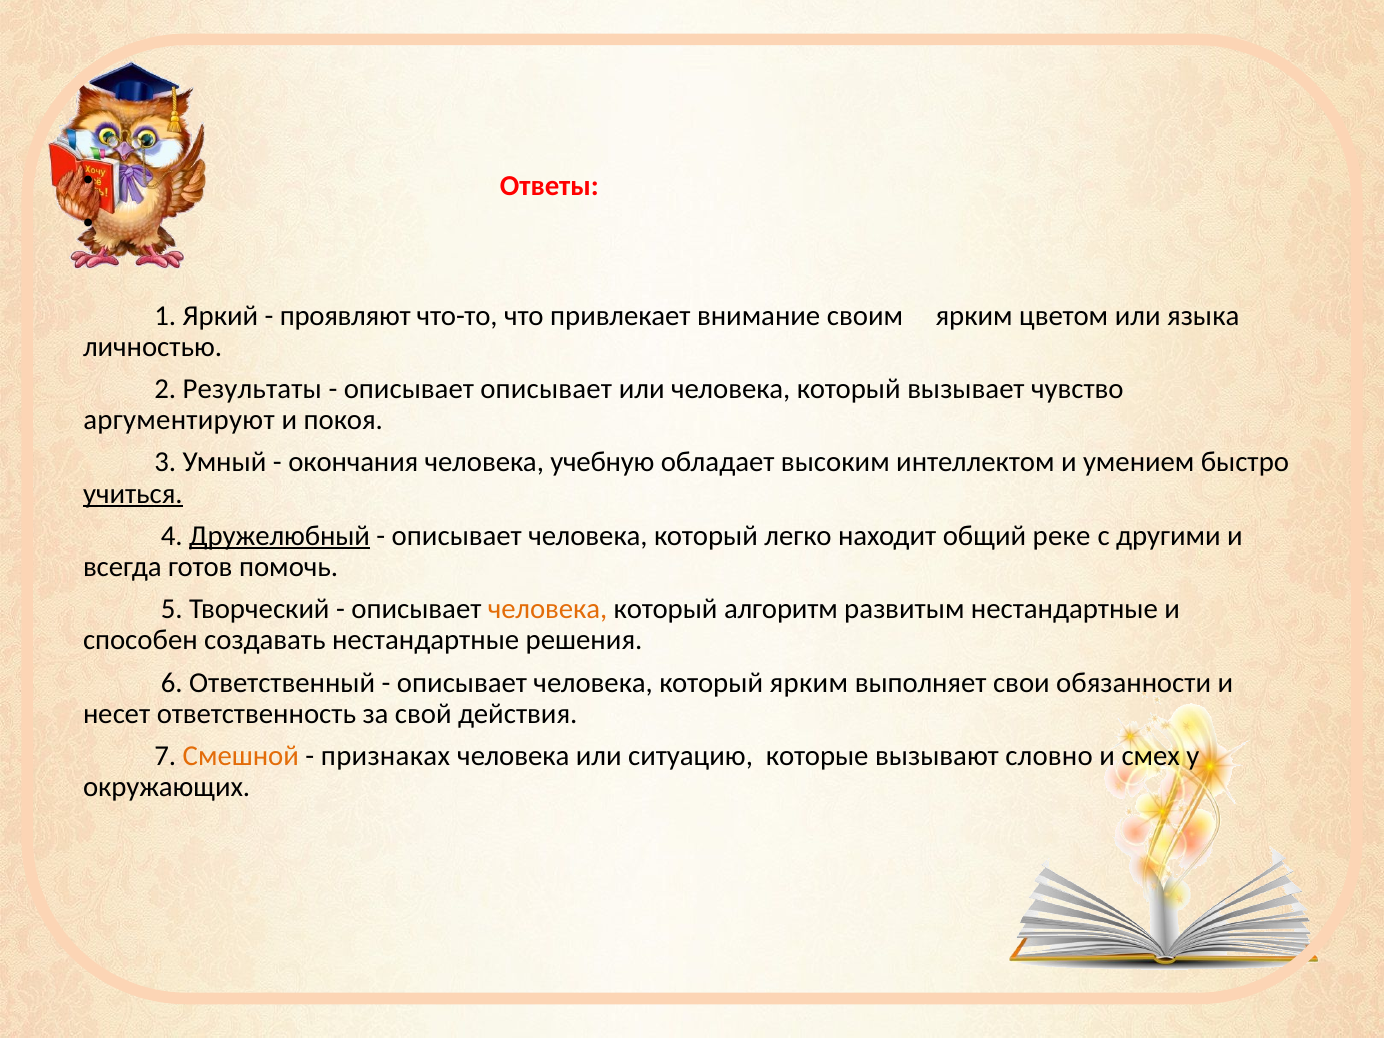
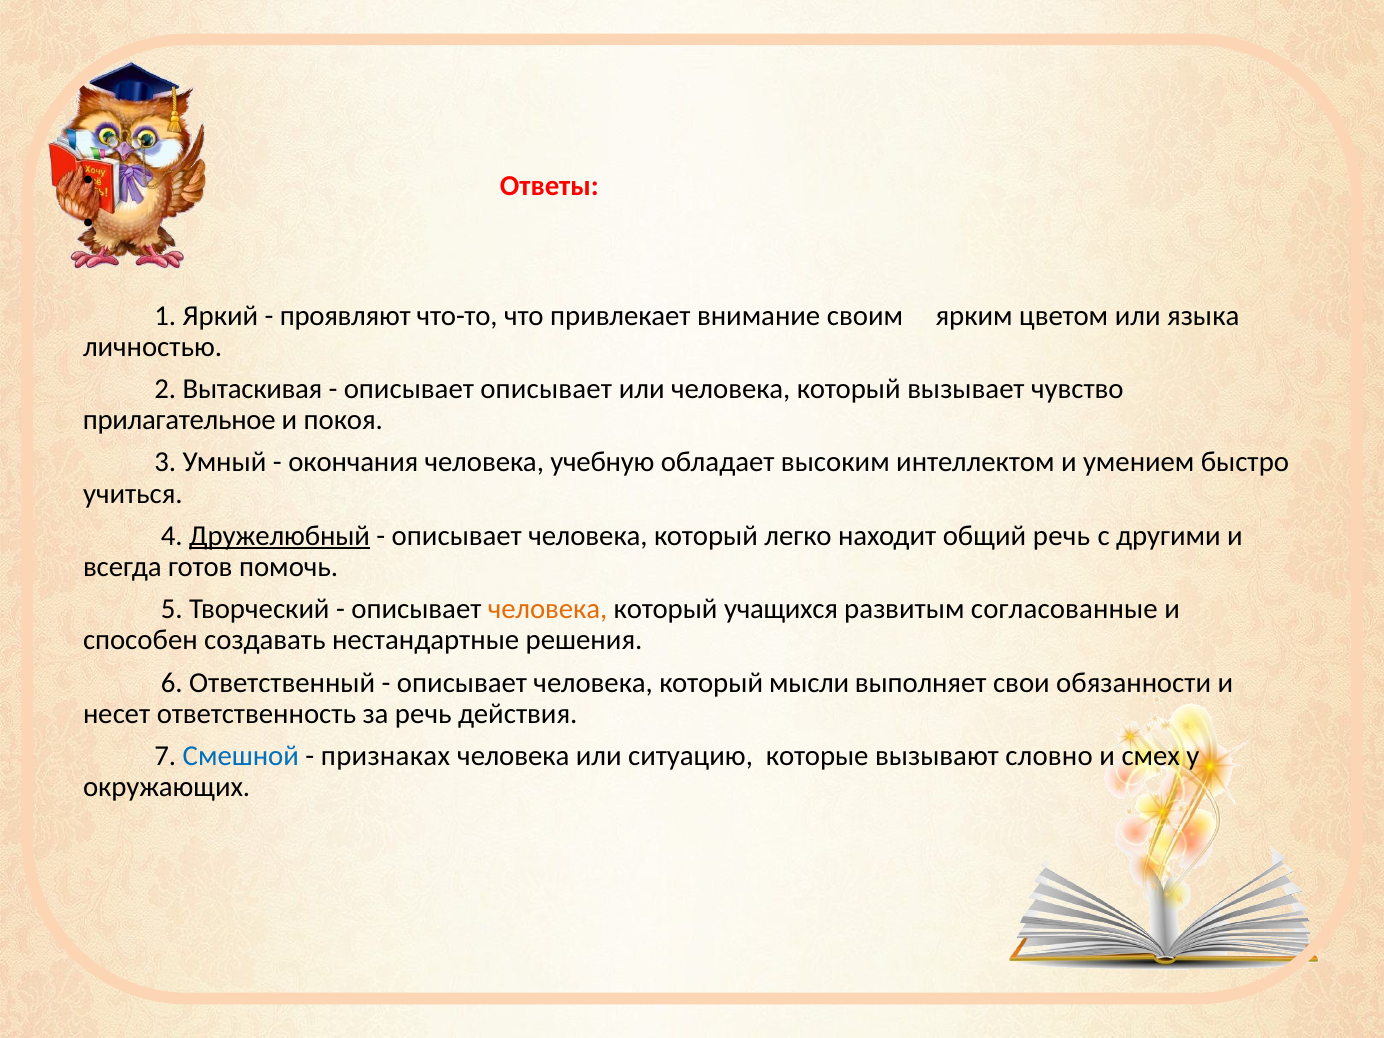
Результаты: Результаты -> Вытаскивая
аргументируют: аргументируют -> прилагательное
учиться underline: present -> none
общий реке: реке -> речь
алгоритм: алгоритм -> учащихся
развитым нестандартные: нестандартные -> согласованные
который ярким: ярким -> мысли
за свой: свой -> речь
Смешной colour: orange -> blue
